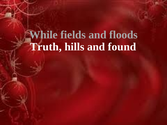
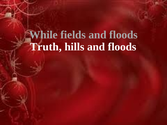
hills and found: found -> floods
